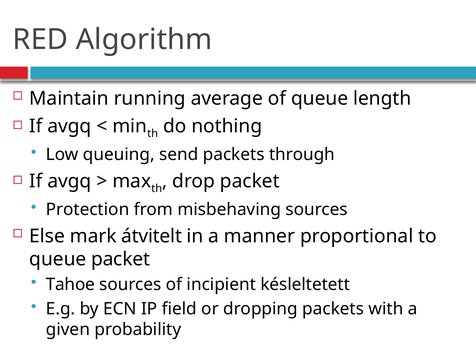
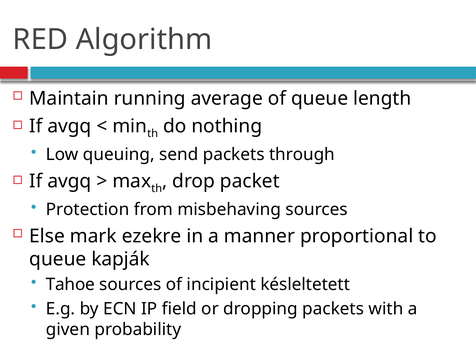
átvitelt: átvitelt -> ezekre
queue packet: packet -> kapják
